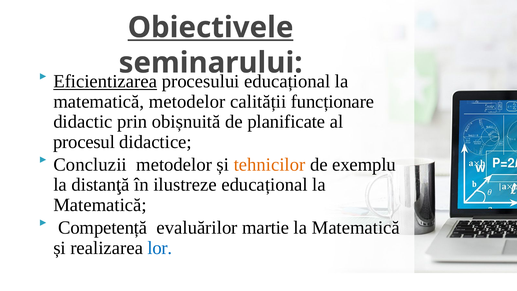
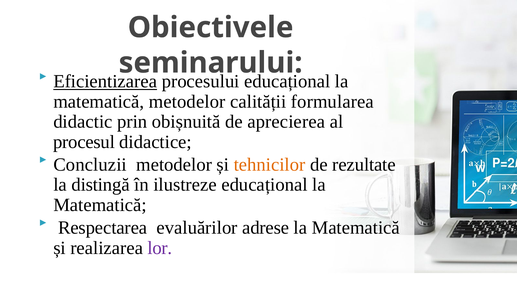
Obiectivele underline: present -> none
funcționare: funcționare -> formularea
planificate: planificate -> aprecierea
exemplu: exemplu -> rezultate
distanţă: distanţă -> distingă
Competență: Competență -> Respectarea
martie: martie -> adrese
lor colour: blue -> purple
